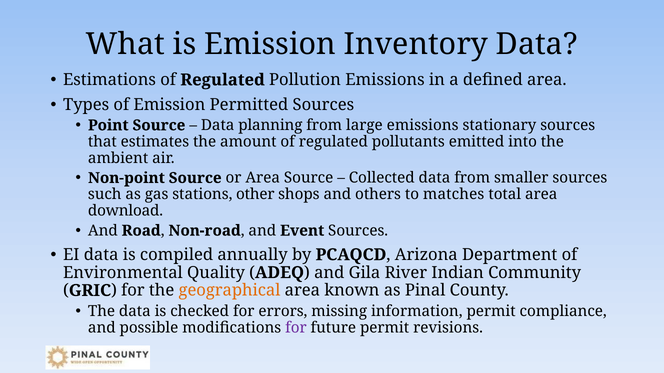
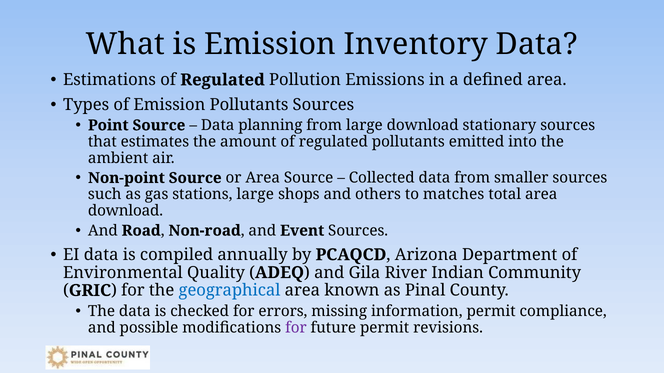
Emission Permitted: Permitted -> Pollutants
large emissions: emissions -> download
stations other: other -> large
geographical colour: orange -> blue
